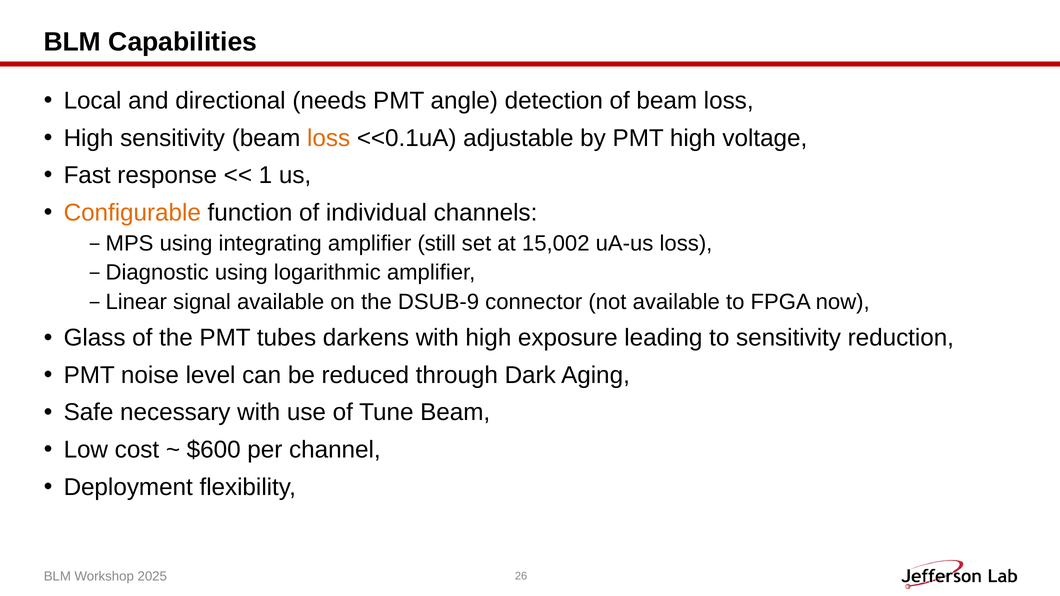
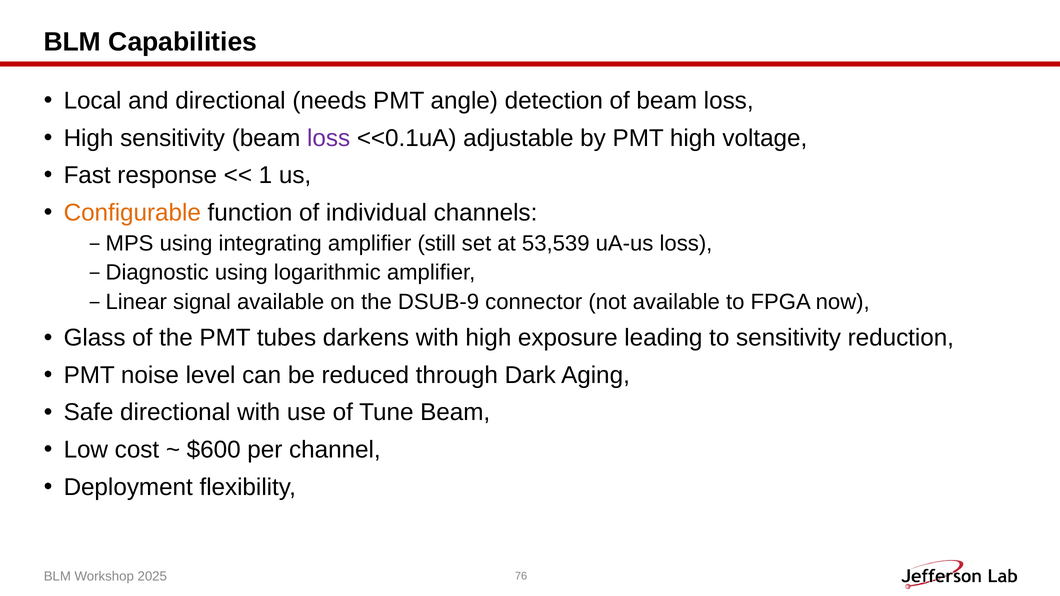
loss at (329, 138) colour: orange -> purple
15,002: 15,002 -> 53,539
Safe necessary: necessary -> directional
26: 26 -> 76
